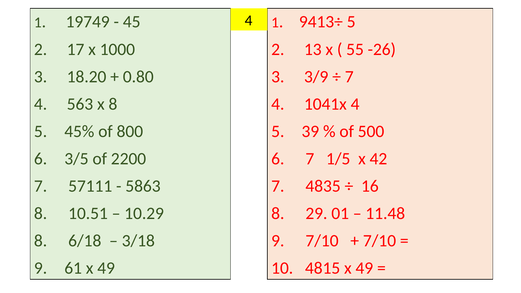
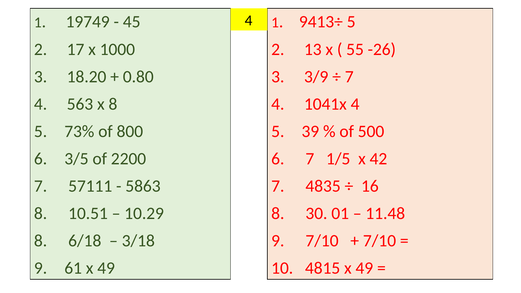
45%: 45% -> 73%
29: 29 -> 30
